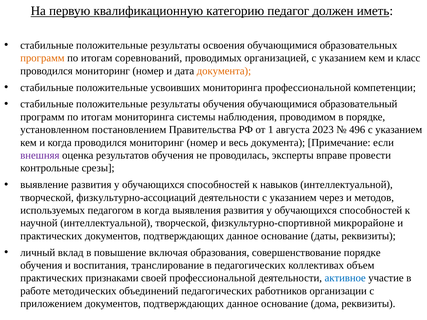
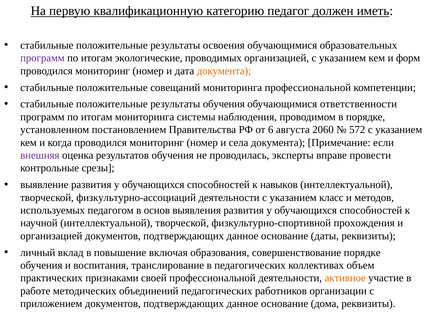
программ at (42, 58) colour: orange -> purple
соревнований: соревнований -> экологические
класс: класс -> форм
усвоивших: усвоивших -> совещаний
образовательный: образовательный -> ответственности
1: 1 -> 6
2023: 2023 -> 2060
496: 496 -> 572
весь: весь -> села
через: через -> класс
в когда: когда -> основ
микрорайоне: микрорайоне -> прохождения
практических at (51, 236): практических -> организацией
активное colour: blue -> orange
